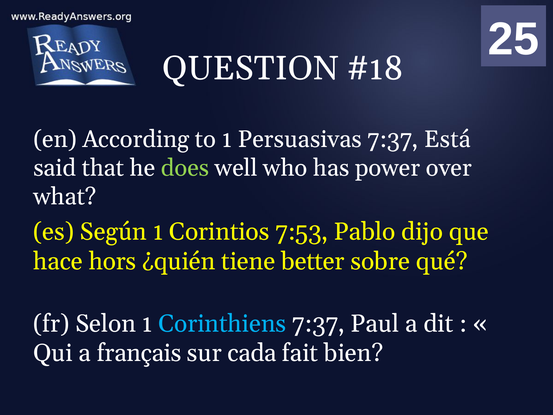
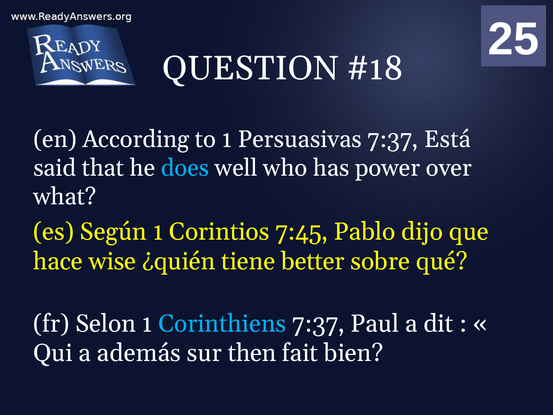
does colour: light green -> light blue
7:53: 7:53 -> 7:45
hors: hors -> wise
français: français -> además
cada: cada -> then
